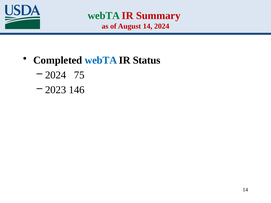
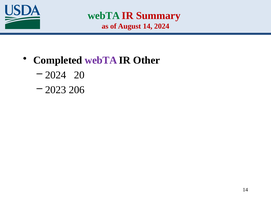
webTA at (101, 60) colour: blue -> purple
Status: Status -> Other
75: 75 -> 20
146: 146 -> 206
